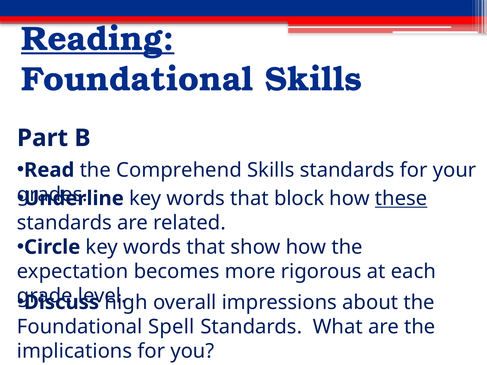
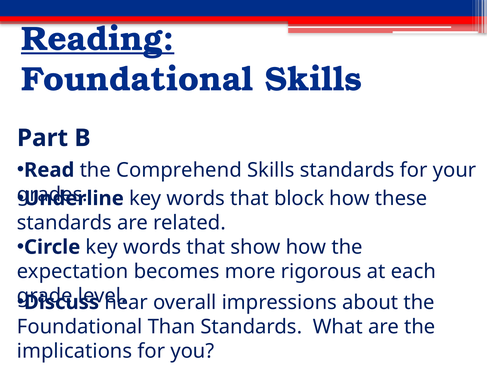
these underline: present -> none
high: high -> hear
Spell: Spell -> Than
